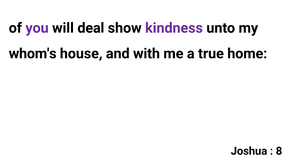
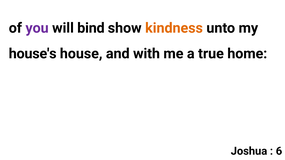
deal: deal -> bind
kindness colour: purple -> orange
whom's: whom's -> house's
8: 8 -> 6
